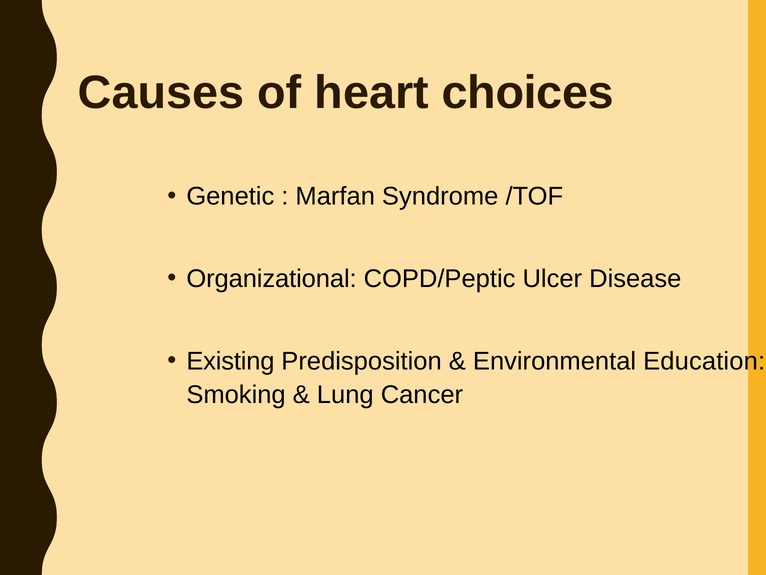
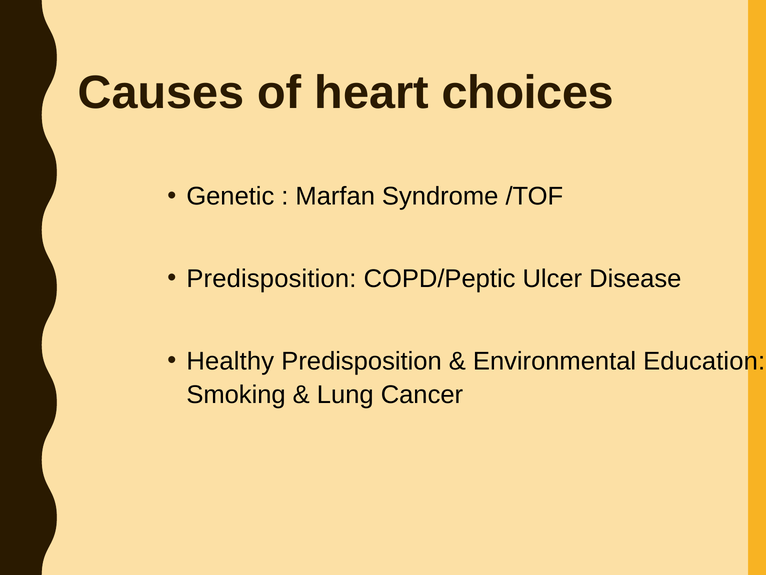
Organizational at (272, 279): Organizational -> Predisposition
Existing: Existing -> Healthy
